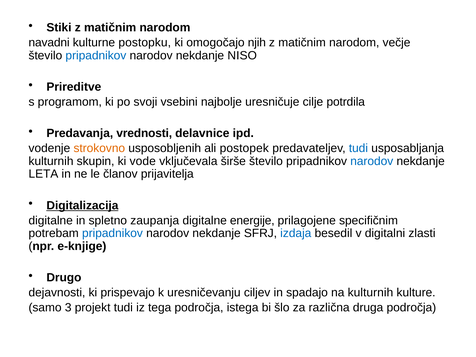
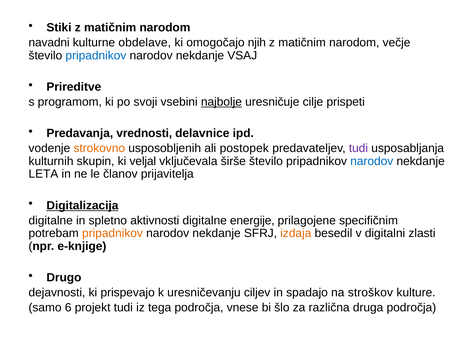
postopku: postopku -> obdelave
NISO: NISO -> VSAJ
najbolje underline: none -> present
potrdila: potrdila -> prispeti
tudi at (358, 148) colour: blue -> purple
vode: vode -> veljal
zaupanja: zaupanja -> aktivnosti
pripadnikov at (112, 233) colour: blue -> orange
izdaja colour: blue -> orange
na kulturnih: kulturnih -> stroškov
3: 3 -> 6
istega: istega -> vnese
